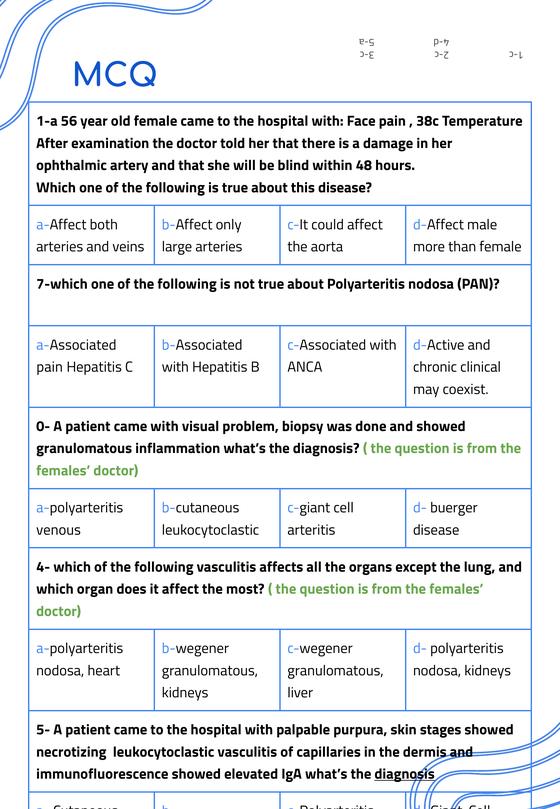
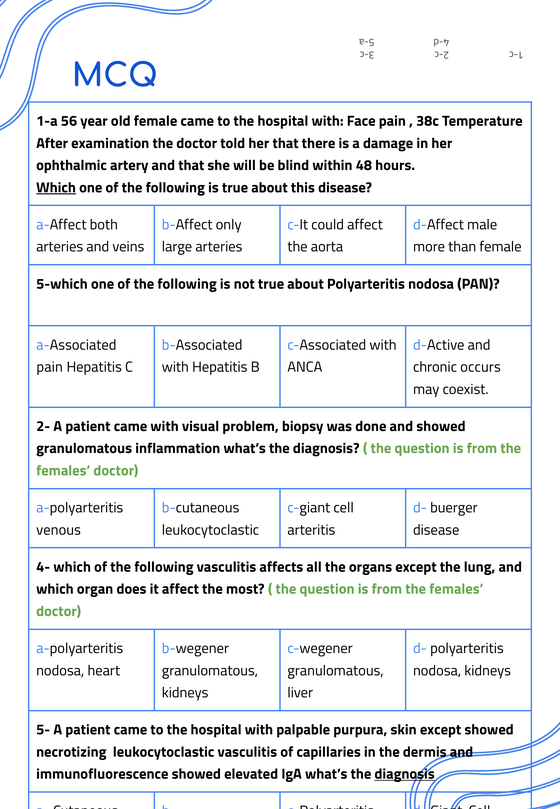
Which at (56, 188) underline: none -> present
7-which: 7-which -> 5-which
clinical: clinical -> occurs
0-: 0- -> 2-
skin stages: stages -> except
